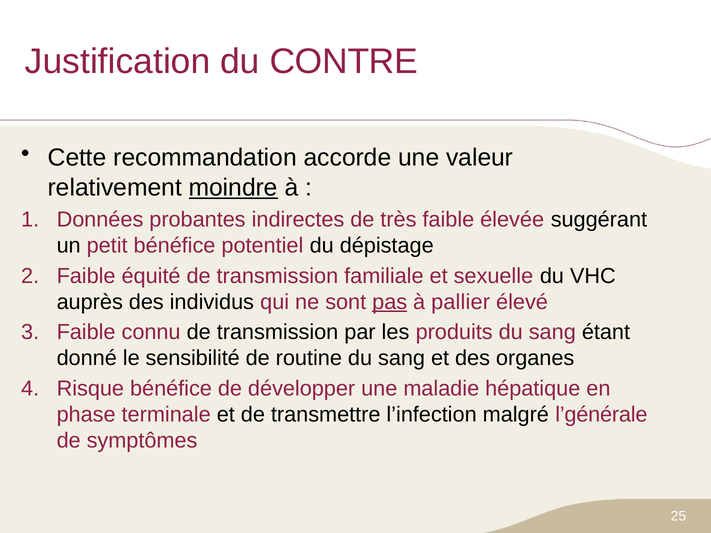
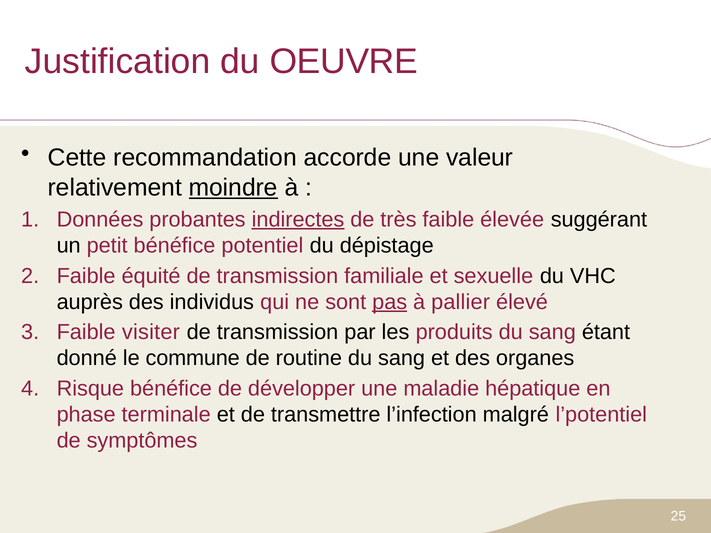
CONTRE: CONTRE -> OEUVRE
indirectes underline: none -> present
connu: connu -> visiter
sensibilité: sensibilité -> commune
l’générale: l’générale -> l’potentiel
